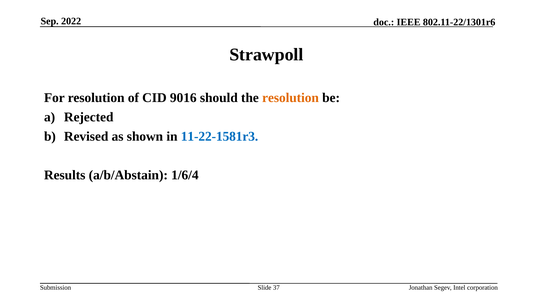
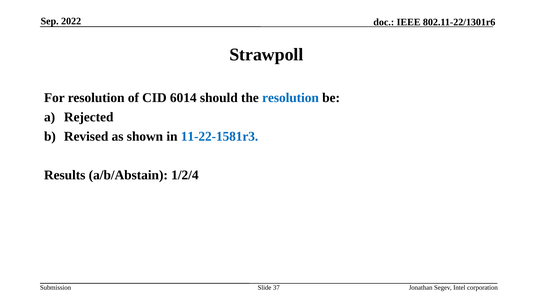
9016: 9016 -> 6014
resolution at (291, 98) colour: orange -> blue
1/6/4: 1/6/4 -> 1/2/4
